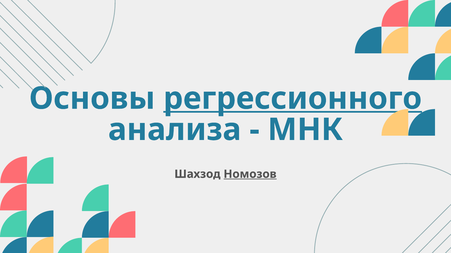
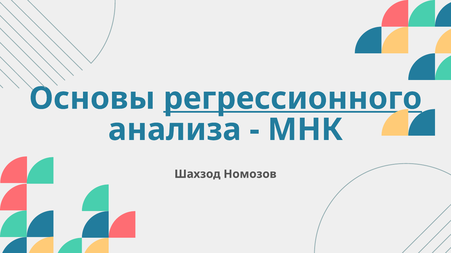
Номозов underline: present -> none
